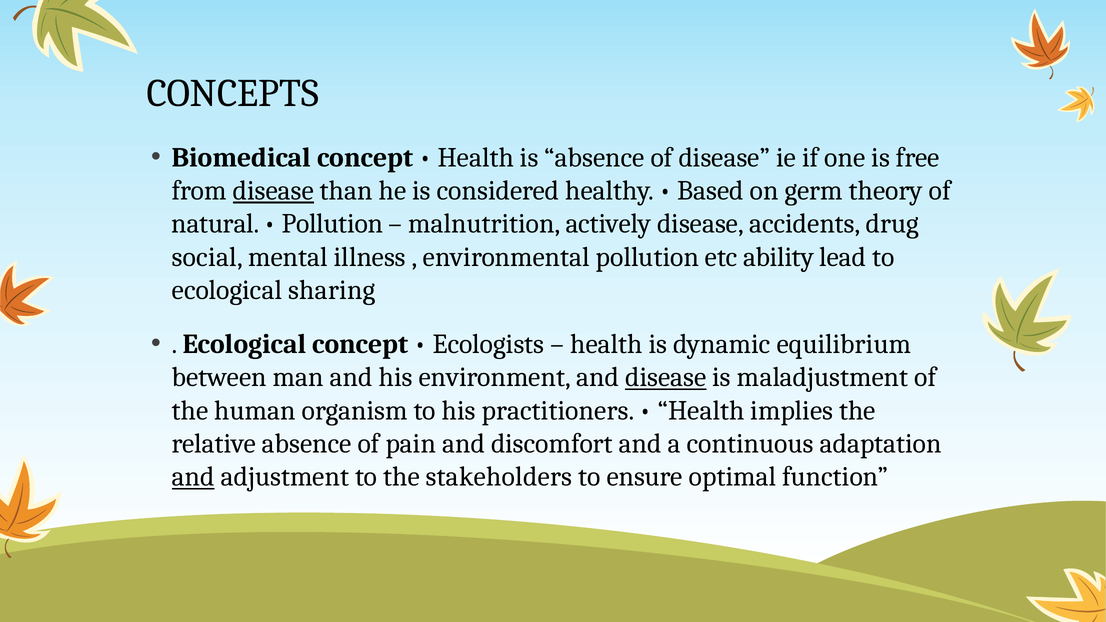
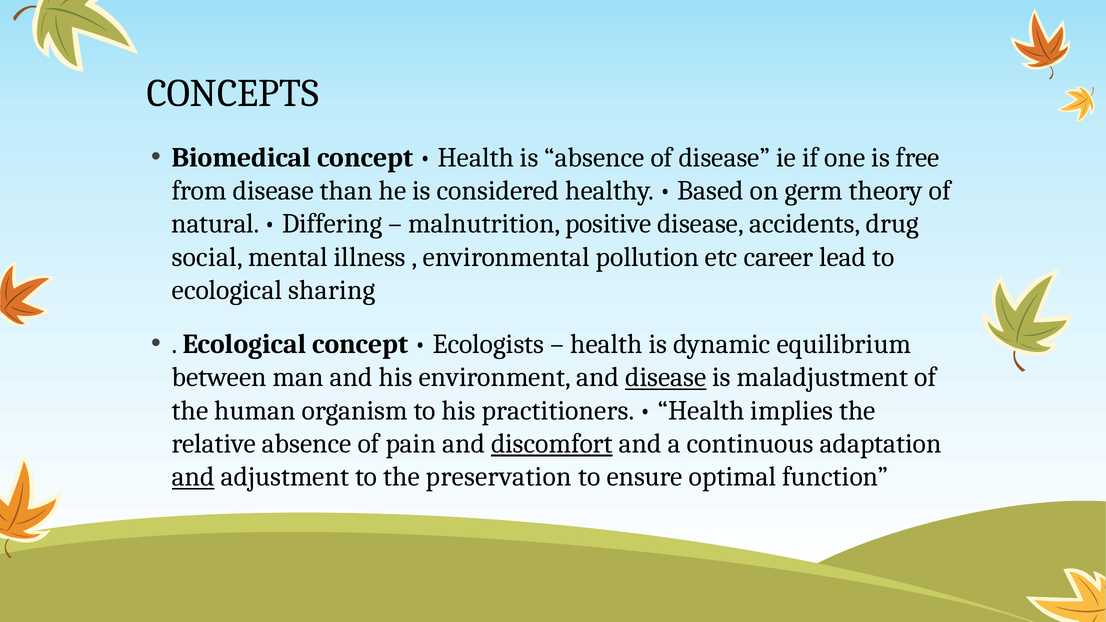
disease at (273, 191) underline: present -> none
Pollution at (332, 224): Pollution -> Differing
actively: actively -> positive
ability: ability -> career
discomfort underline: none -> present
stakeholders: stakeholders -> preservation
